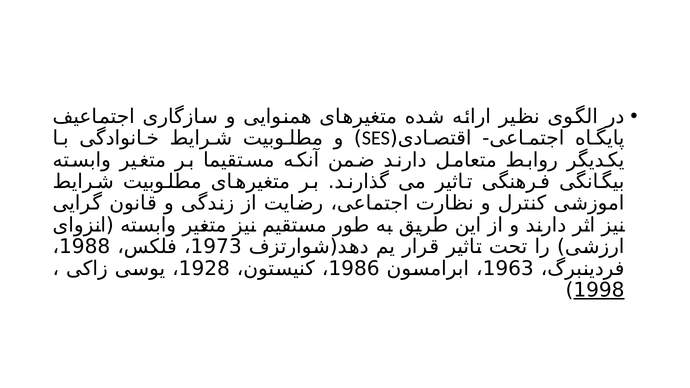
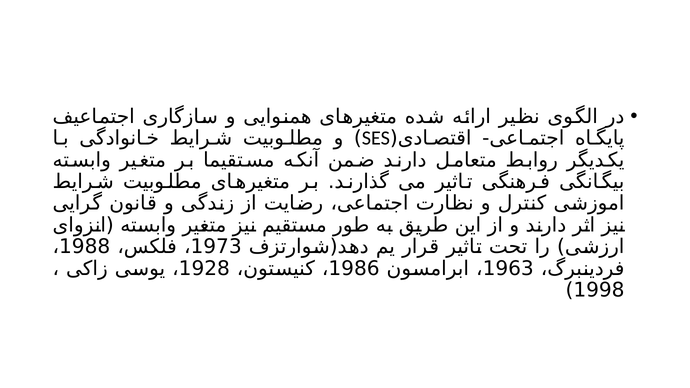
1998 underline: present -> none
